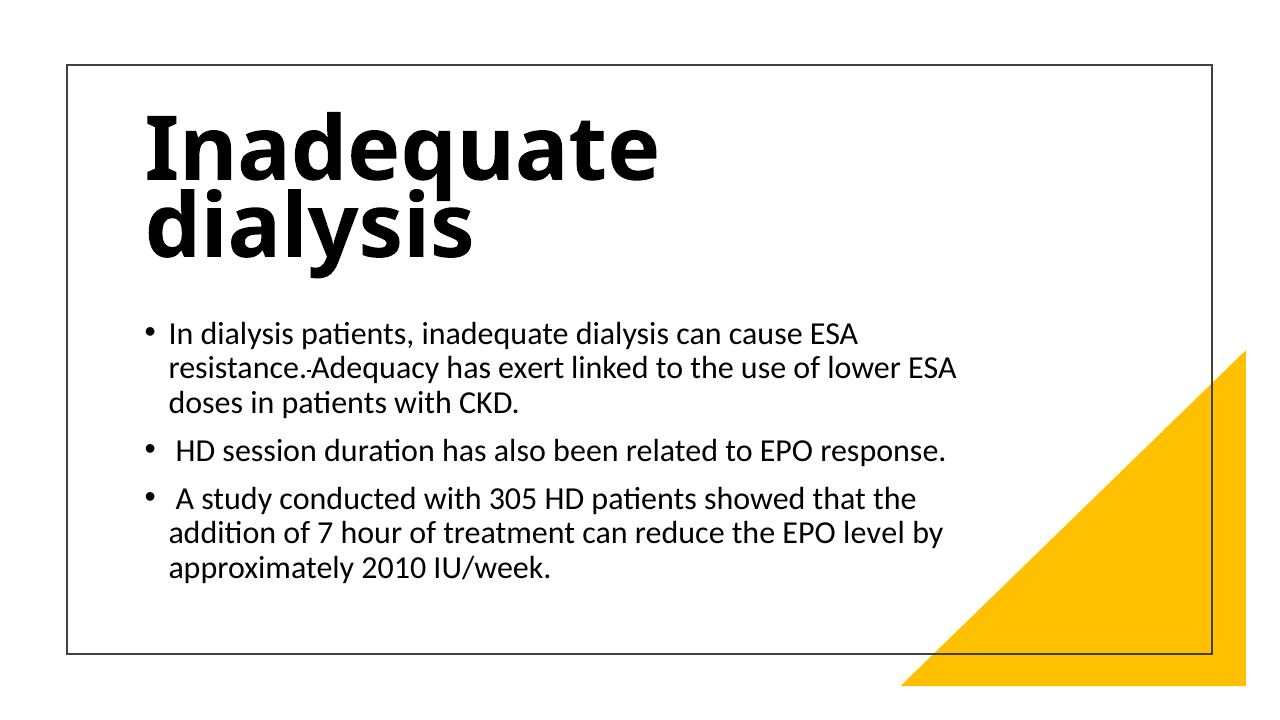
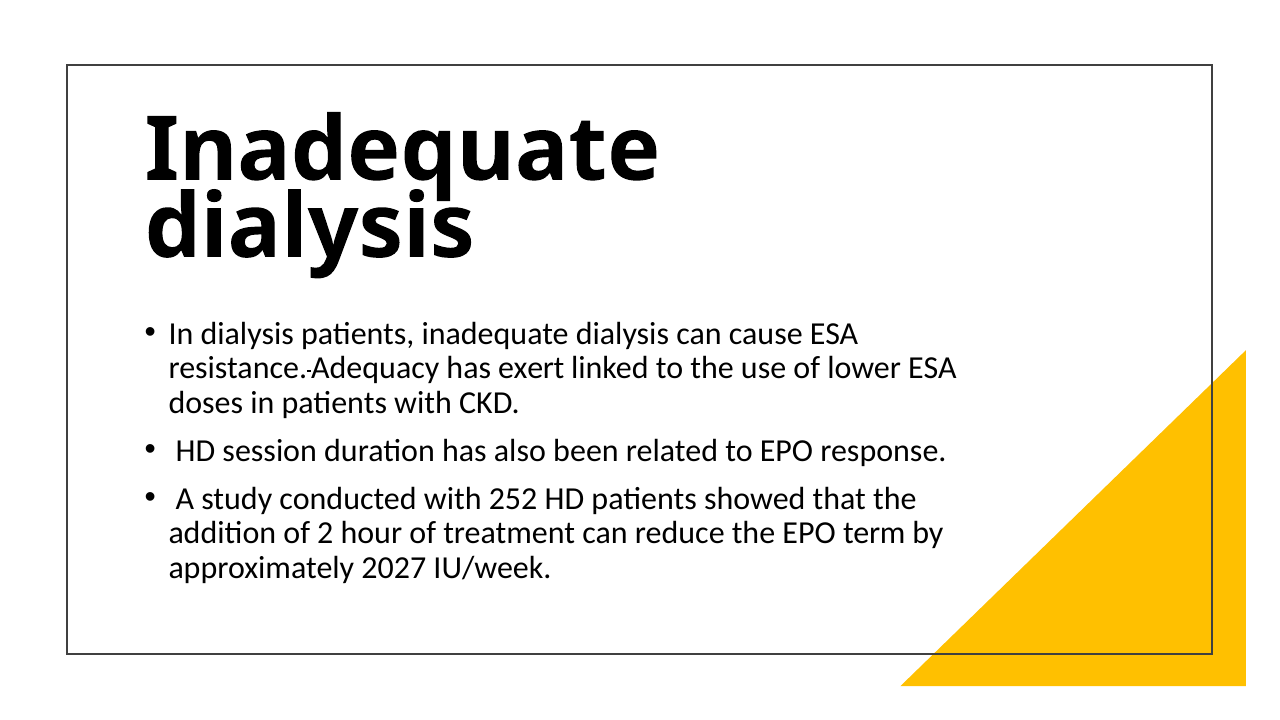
305: 305 -> 252
7: 7 -> 2
level: level -> term
2010: 2010 -> 2027
